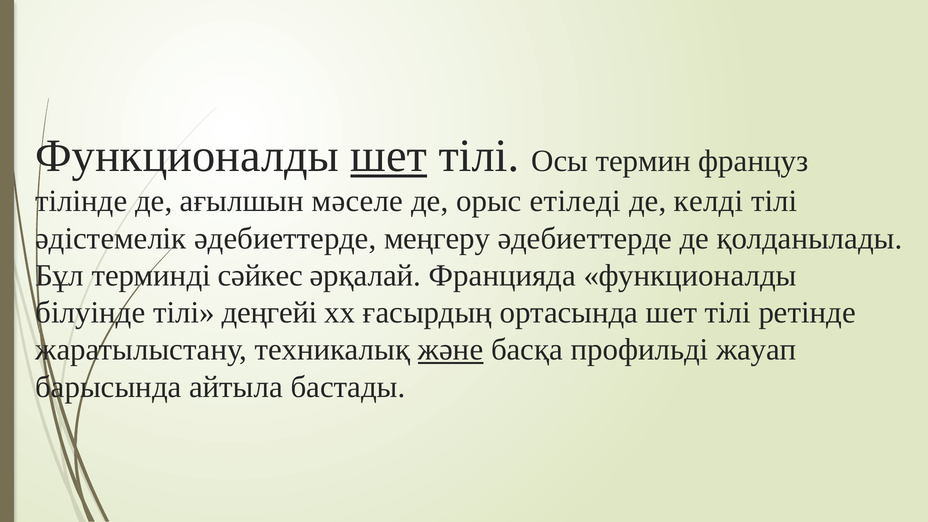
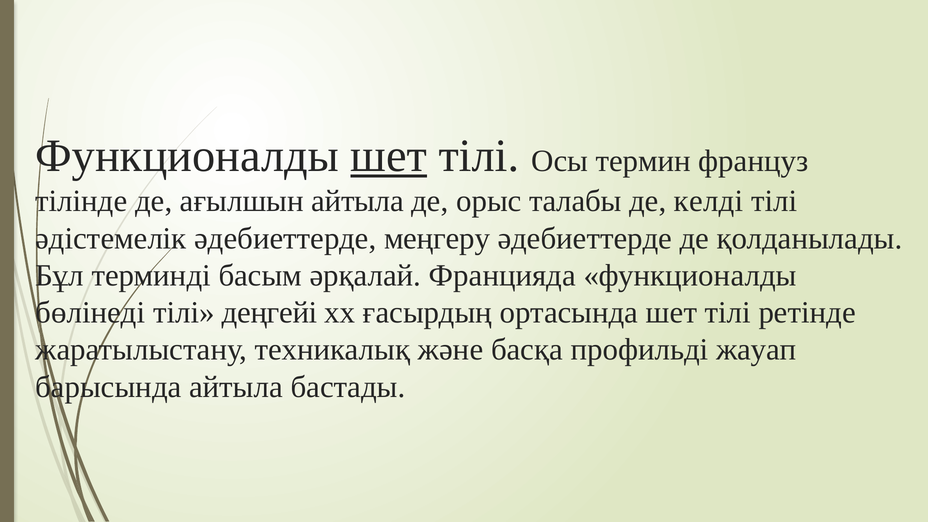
ағылшын мәселе: мәселе -> айтыла
етіледі: етіледі -> талабы
сәйкес: сәйкес -> басым
білуінде: білуінде -> бөлінеді
және underline: present -> none
